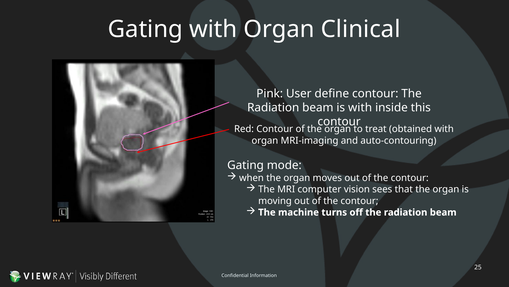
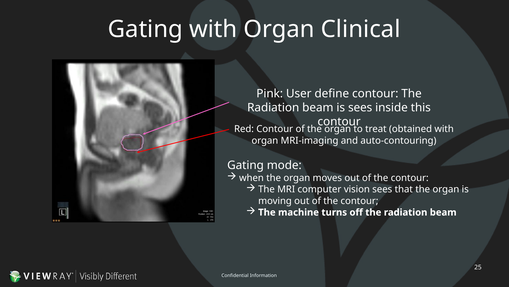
is with: with -> sees
